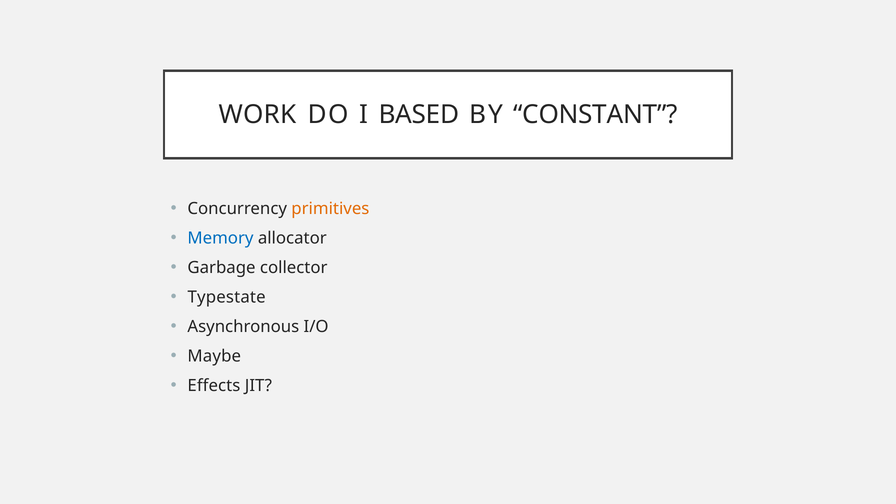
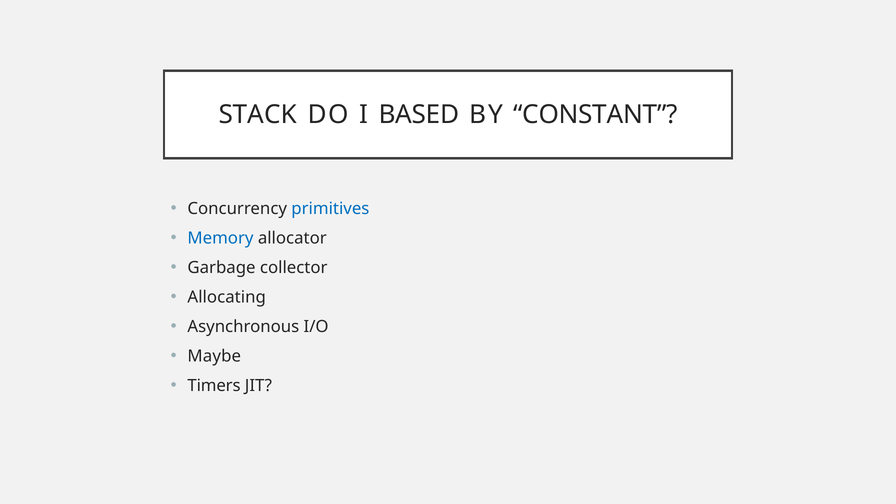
WORK: WORK -> STACK
primitives colour: orange -> blue
Typestate: Typestate -> Allocating
Effects: Effects -> Timers
